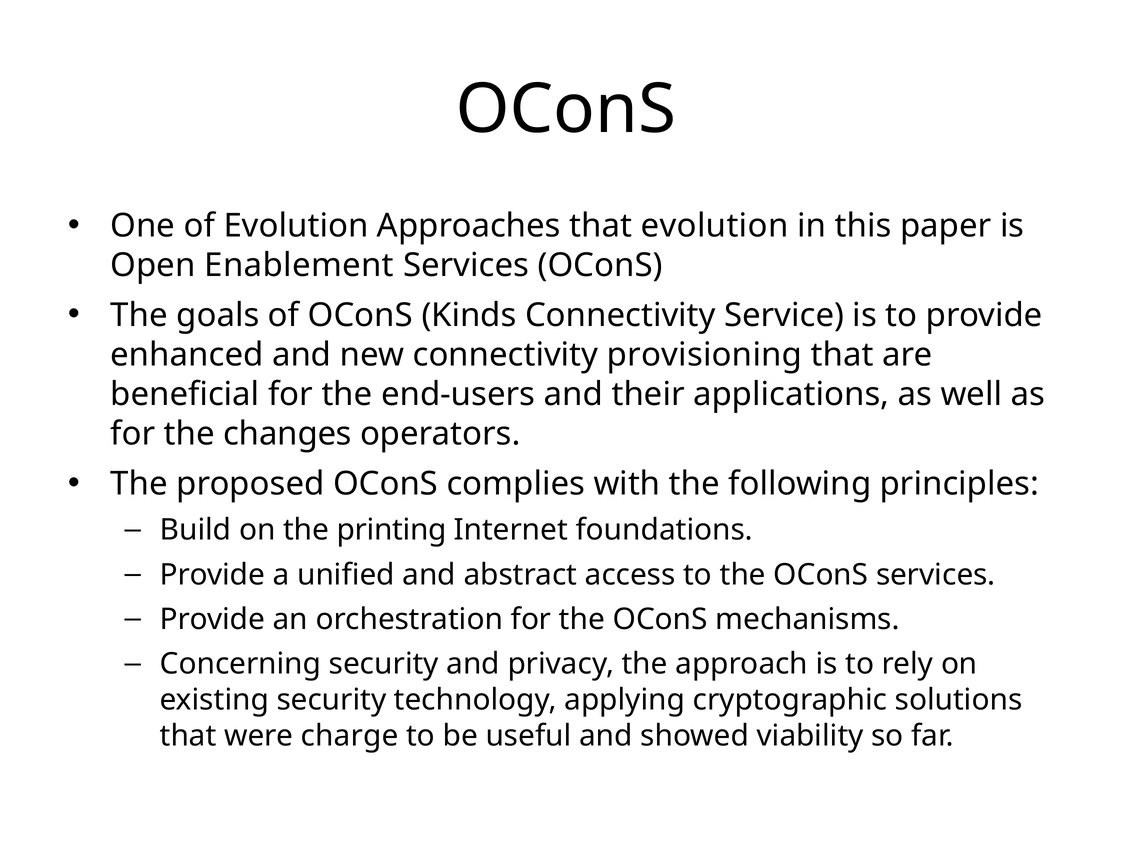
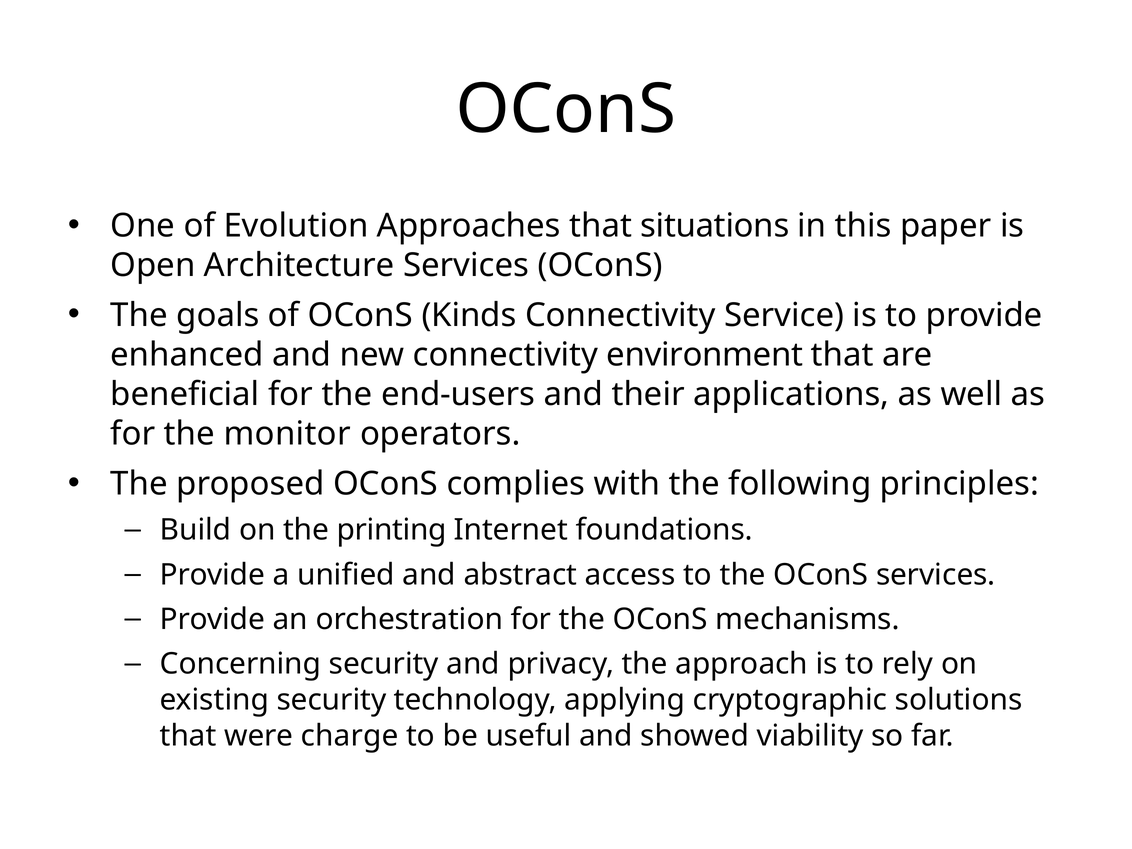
that evolution: evolution -> situations
Enablement: Enablement -> Architecture
provisioning: provisioning -> environment
changes: changes -> monitor
